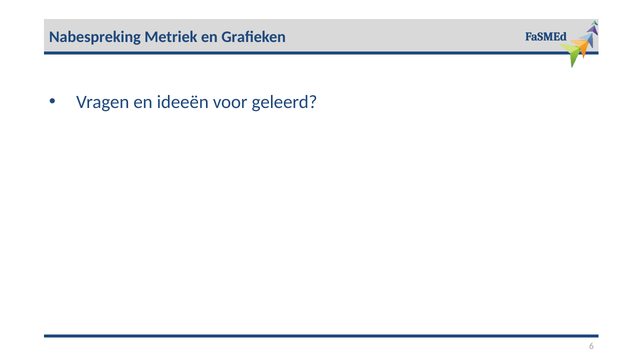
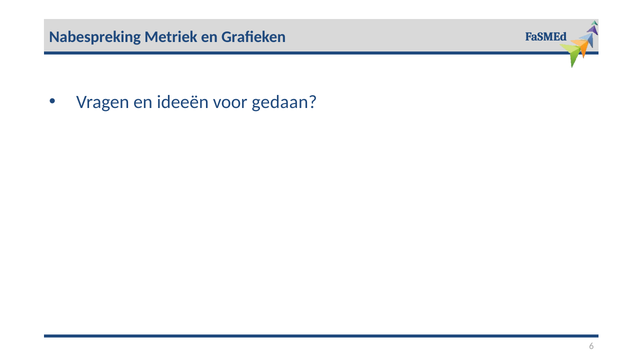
geleerd: geleerd -> gedaan
